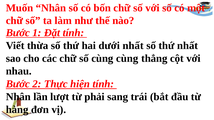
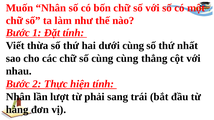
dưới nhất: nhất -> cùng
